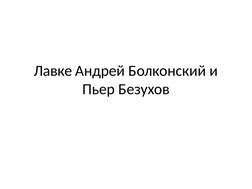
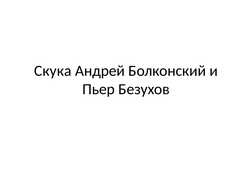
Лавке: Лавке -> Скука
